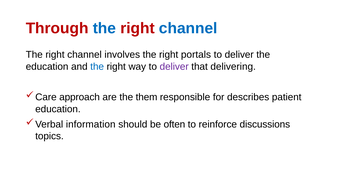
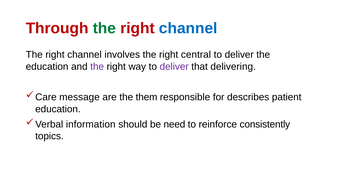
the at (104, 28) colour: blue -> green
portals: portals -> central
the at (97, 67) colour: blue -> purple
approach: approach -> message
often: often -> need
discussions: discussions -> consistently
